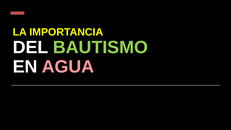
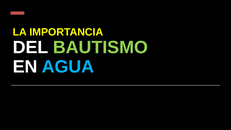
AGUA colour: pink -> light blue
